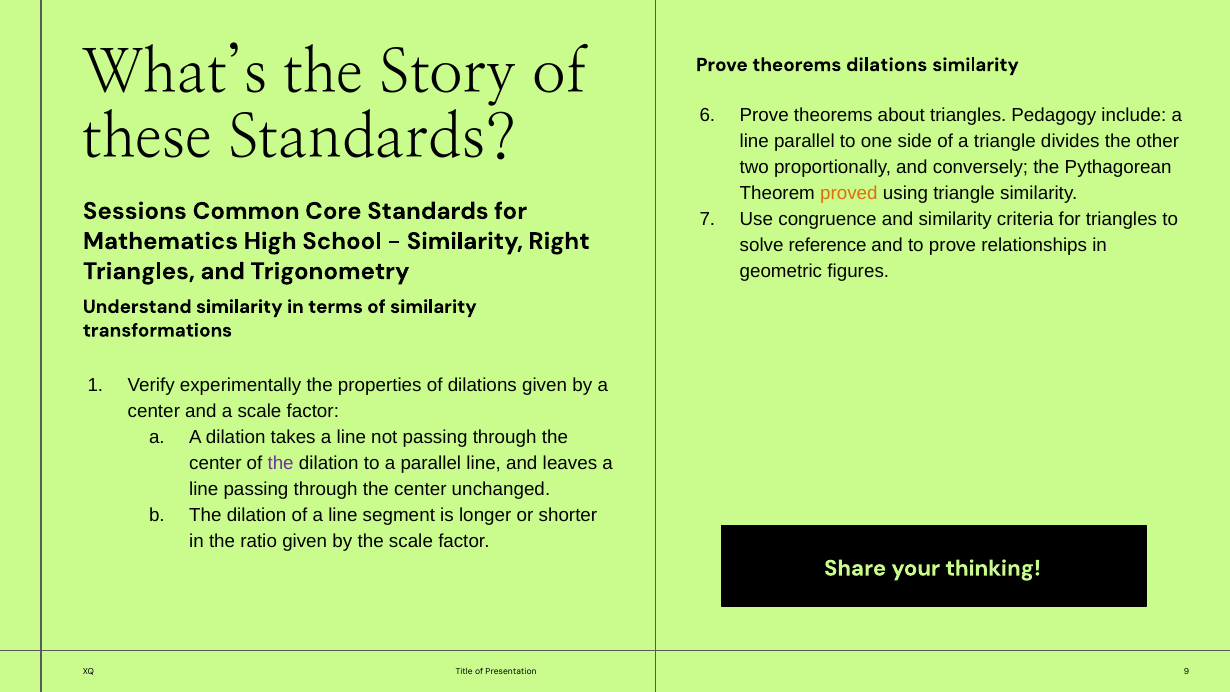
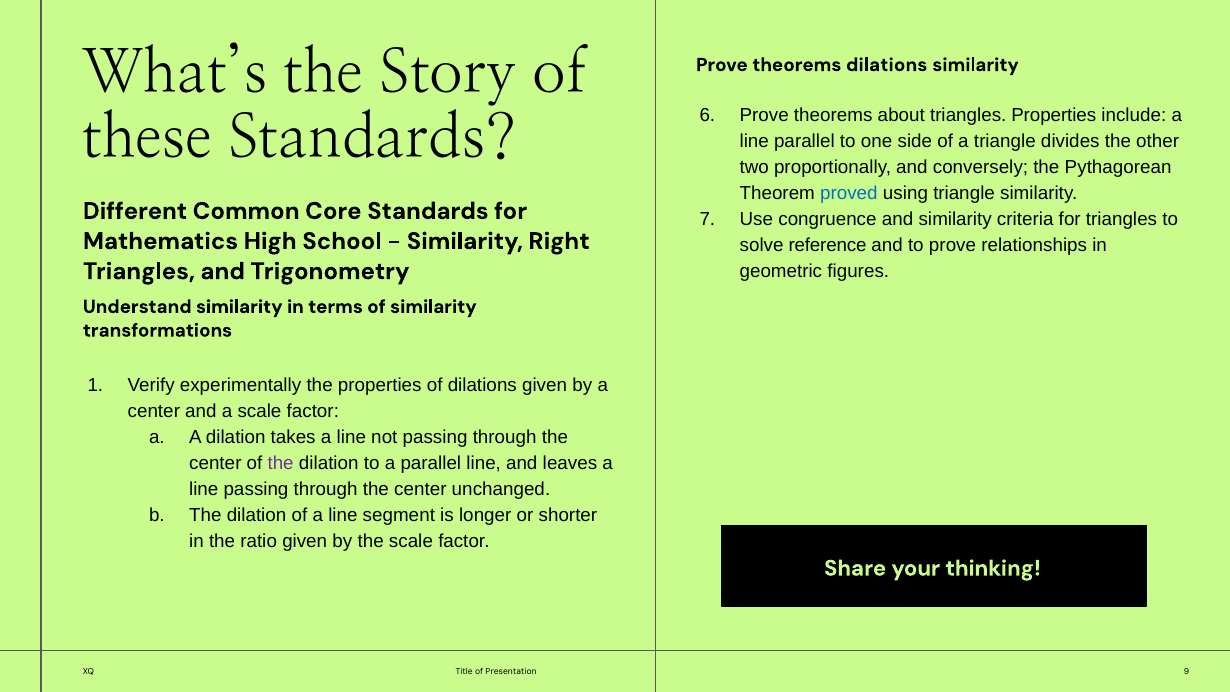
triangles Pedagogy: Pedagogy -> Properties
proved colour: orange -> blue
Sessions: Sessions -> Different
